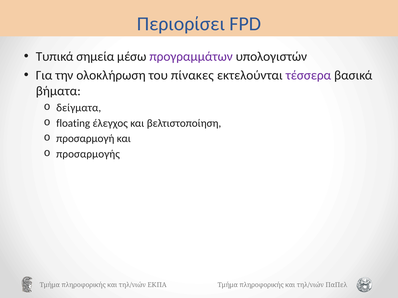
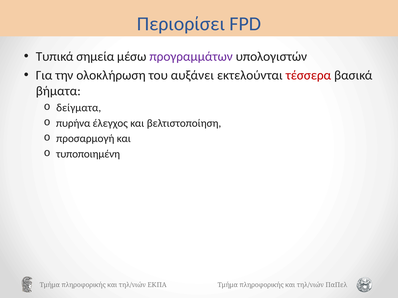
πίνακες: πίνακες -> αυξάνει
τέσσερα colour: purple -> red
floating: floating -> πυρήνα
προσαρμογής: προσαρμογής -> τυποποιημένη
